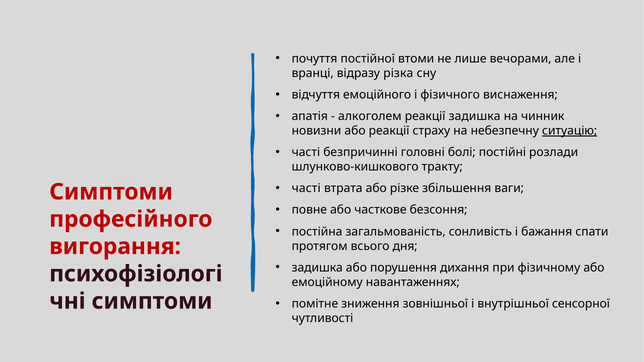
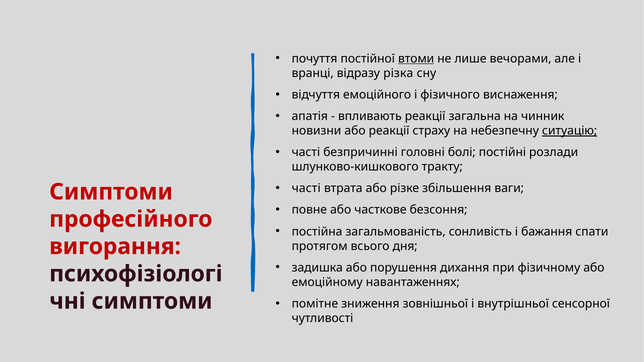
втоми underline: none -> present
алкоголем: алкоголем -> впливають
реакції задишка: задишка -> загальна
